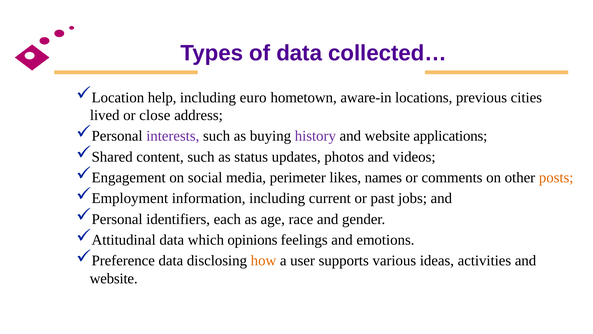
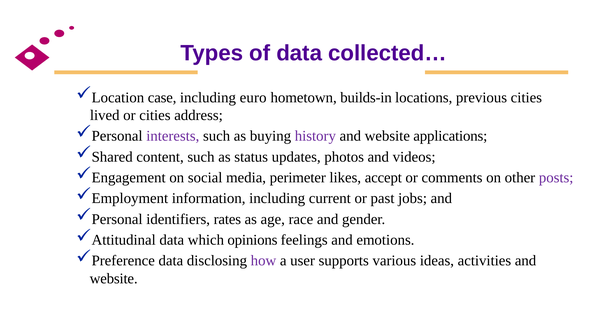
help: help -> case
aware-in: aware-in -> builds-in
or close: close -> cities
names: names -> accept
posts colour: orange -> purple
each: each -> rates
how colour: orange -> purple
